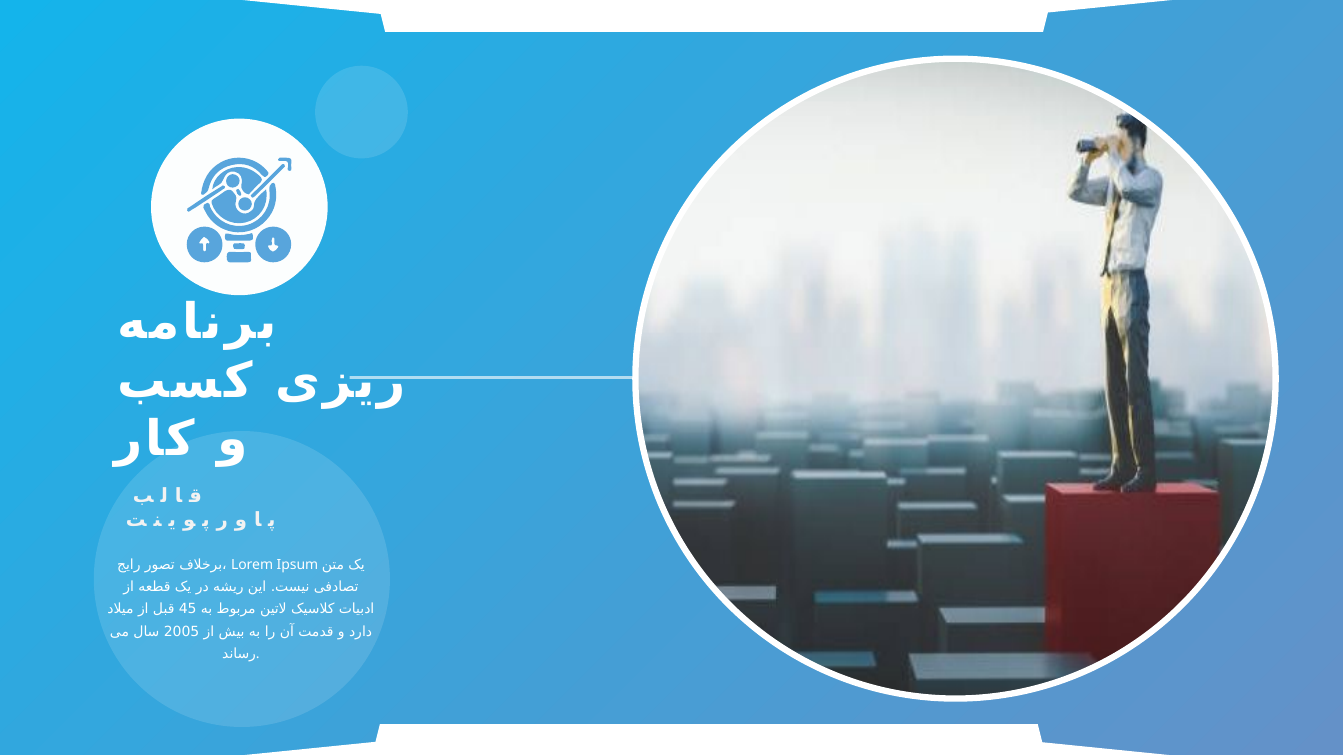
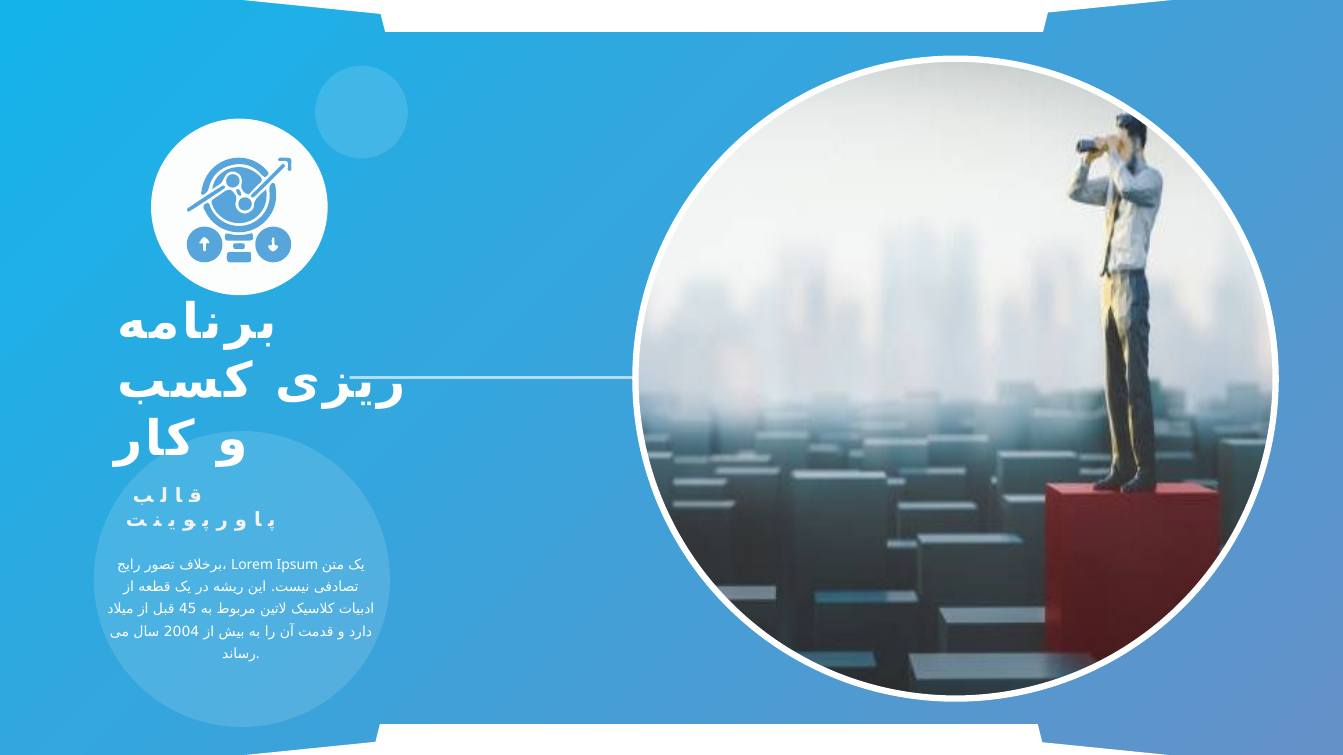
2005: 2005 -> 2004
